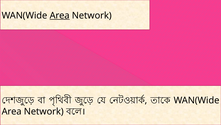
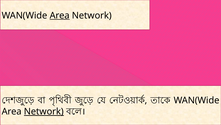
Network at (44, 111) underline: none -> present
